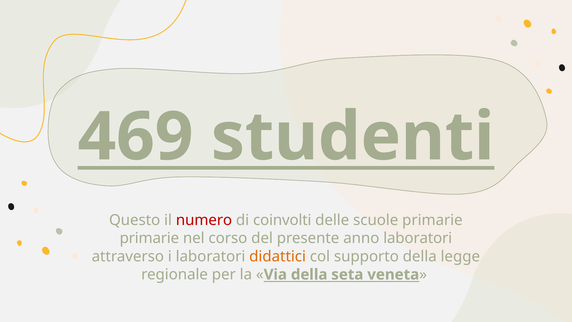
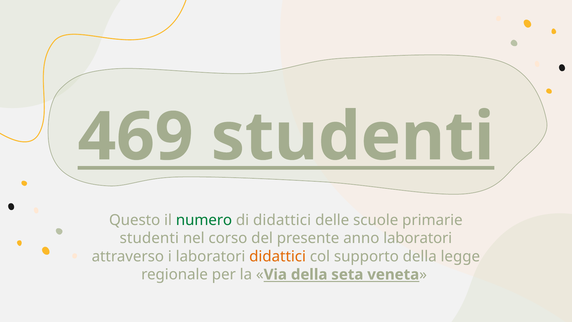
numero colour: red -> green
di coinvolti: coinvolti -> didattici
primarie at (149, 238): primarie -> studenti
